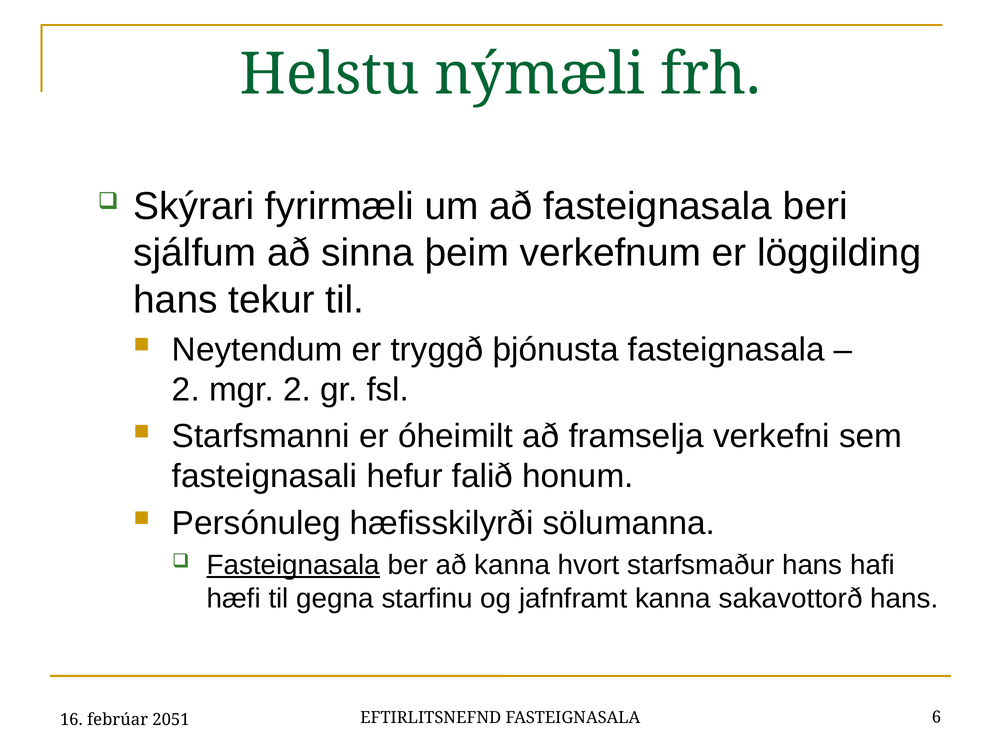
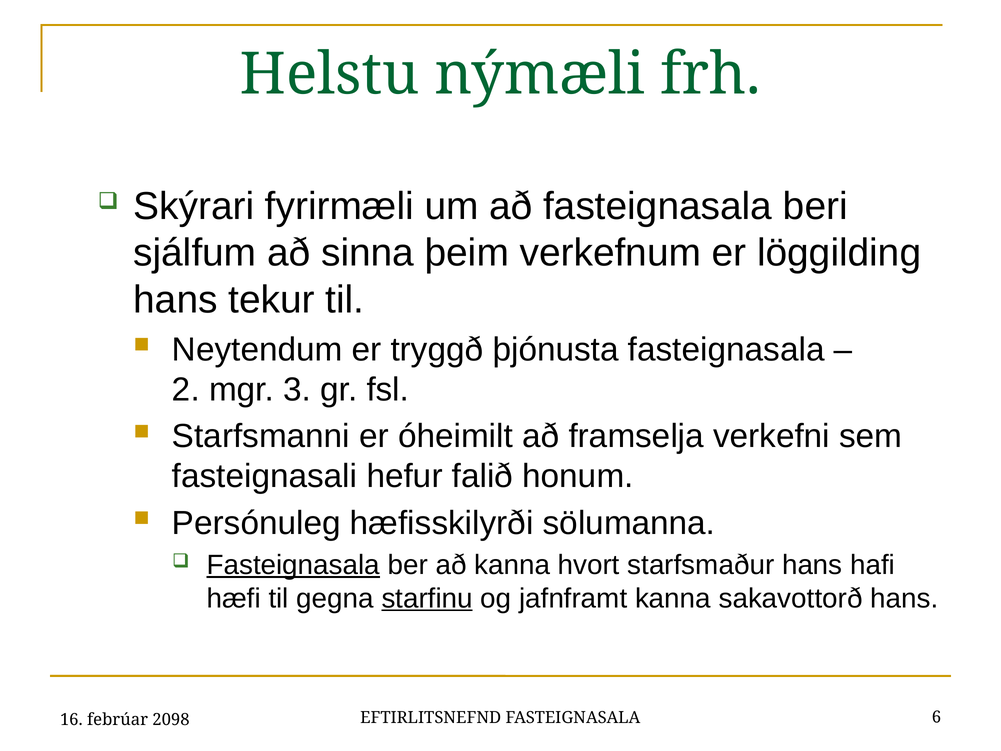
mgr 2: 2 -> 3
starfinu underline: none -> present
2051: 2051 -> 2098
